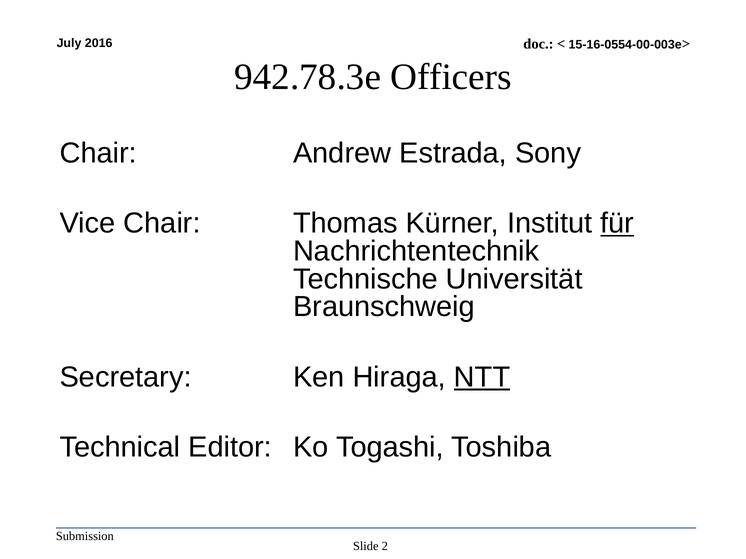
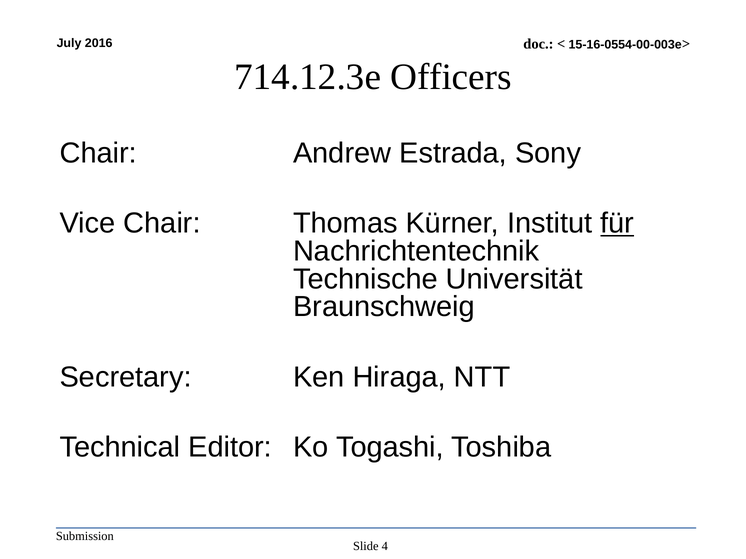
942.78.3e: 942.78.3e -> 714.12.3e
NTT underline: present -> none
2: 2 -> 4
